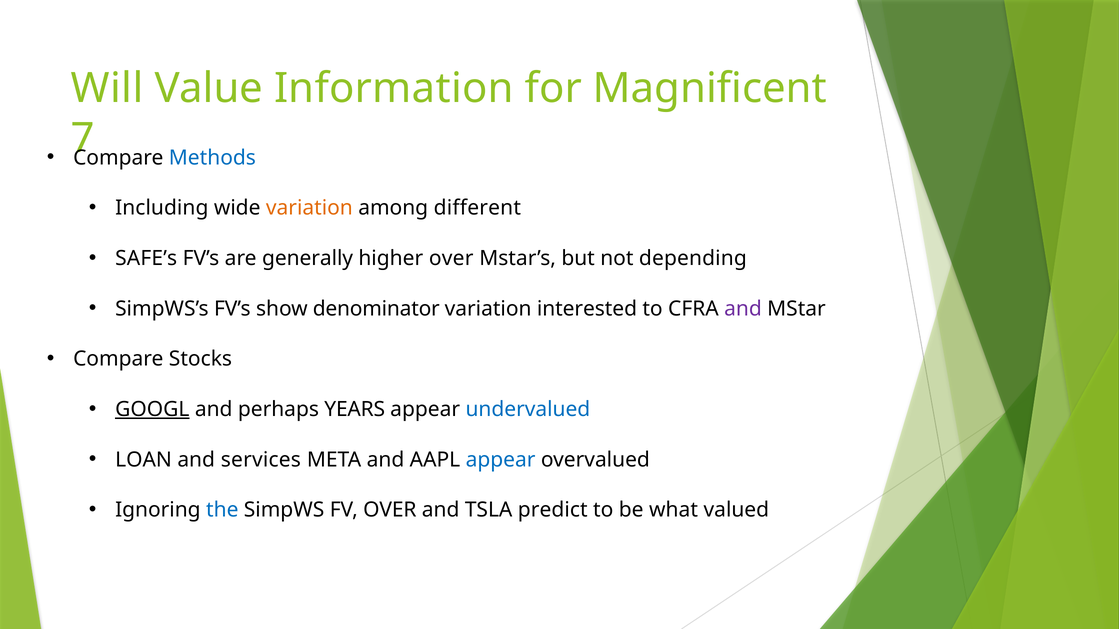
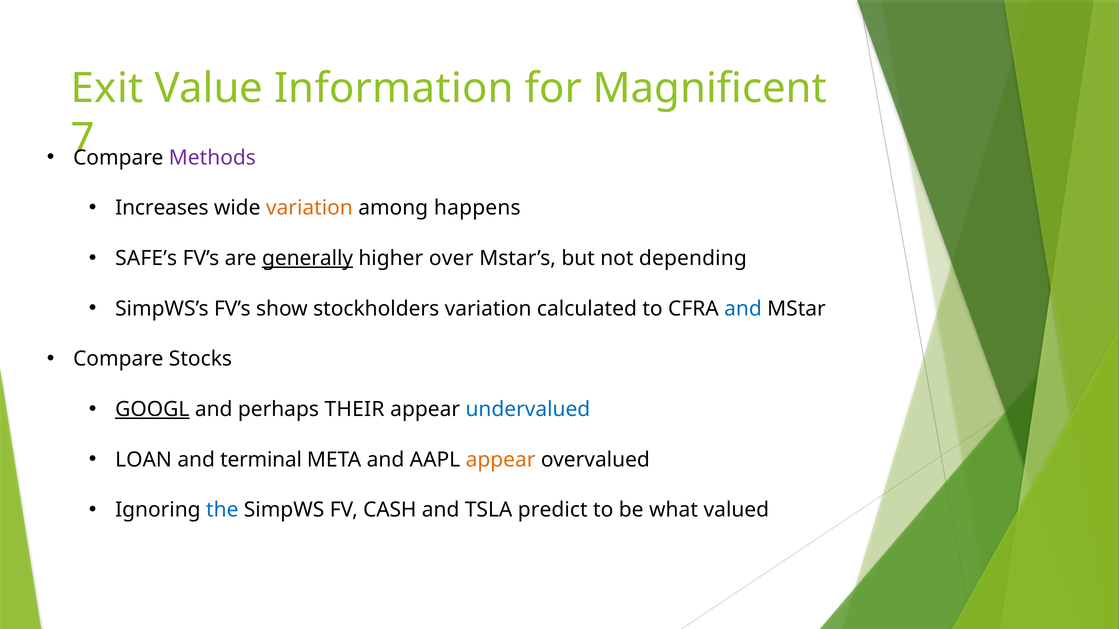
Will: Will -> Exit
Methods colour: blue -> purple
Including: Including -> Increases
different: different -> happens
generally underline: none -> present
denominator: denominator -> stockholders
interested: interested -> calculated
and at (743, 309) colour: purple -> blue
YEARS: YEARS -> THEIR
services: services -> terminal
appear at (501, 460) colour: blue -> orange
FV OVER: OVER -> CASH
